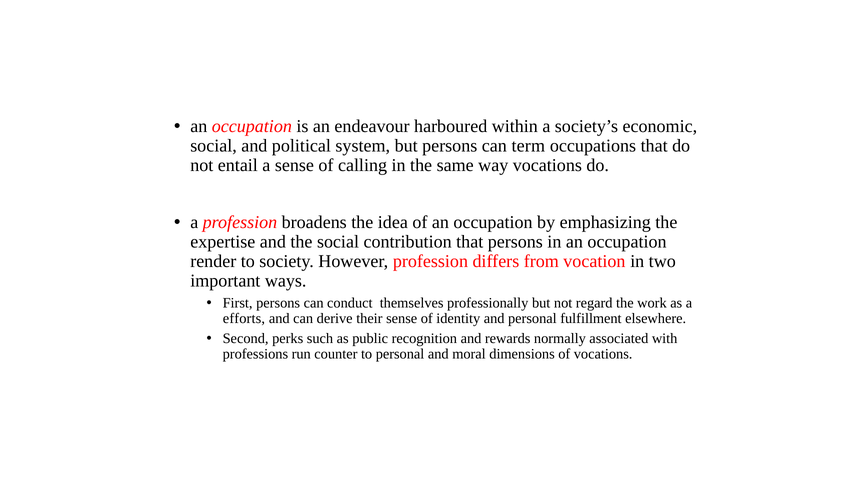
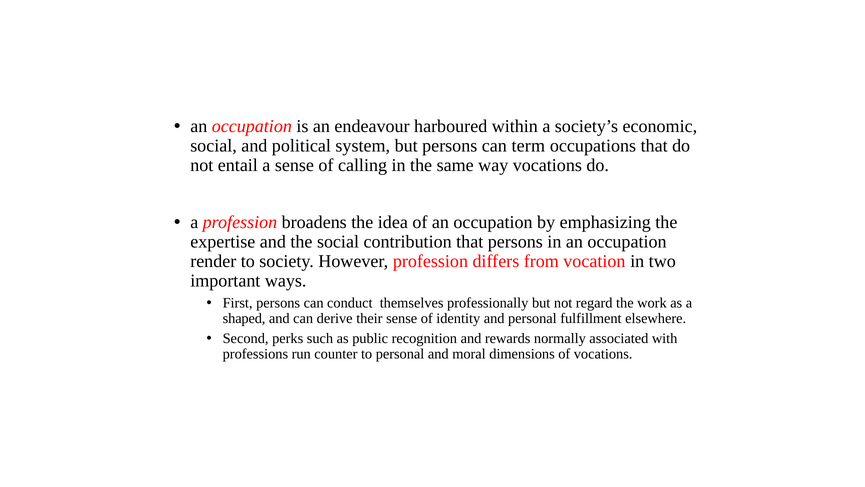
efforts: efforts -> shaped
